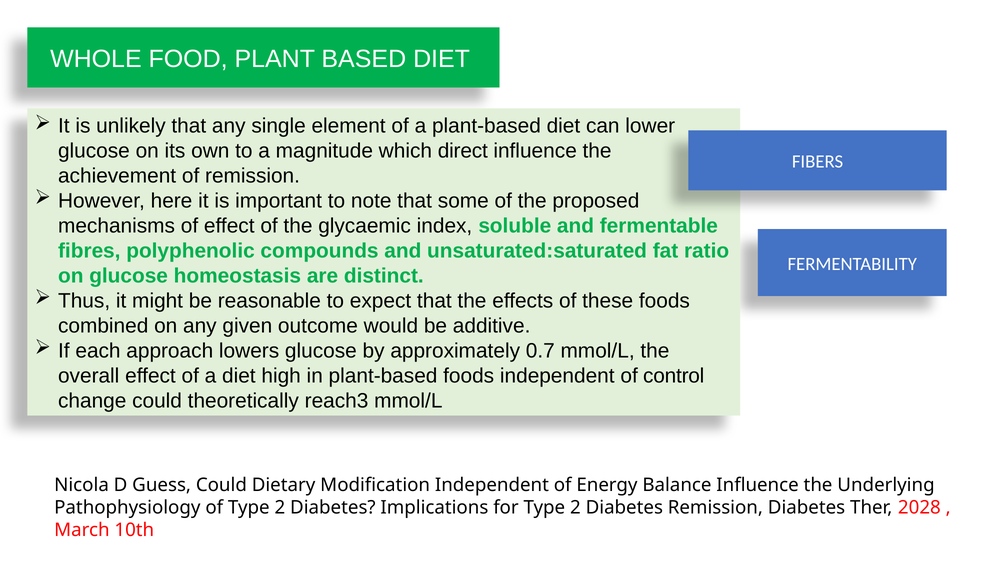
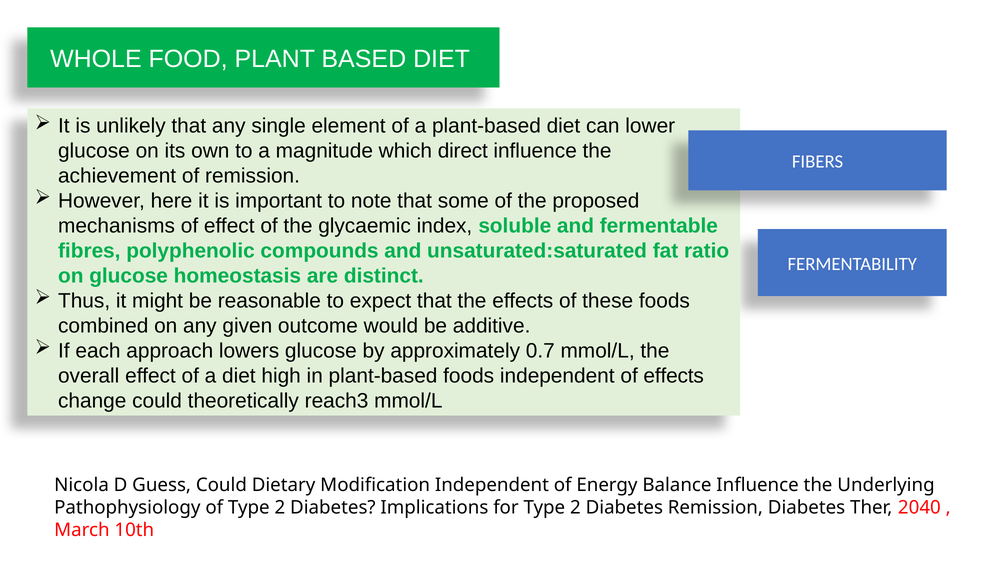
of control: control -> effects
2028: 2028 -> 2040
